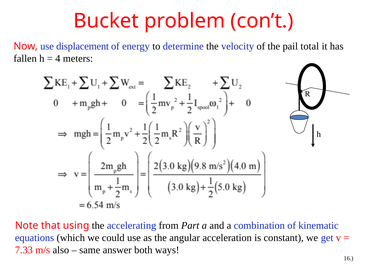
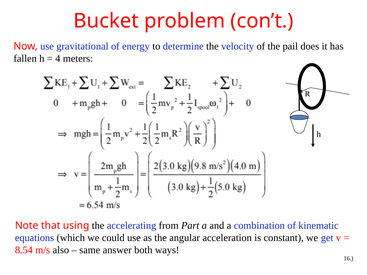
displacement: displacement -> gravitational
total: total -> does
7.33: 7.33 -> 8.54
